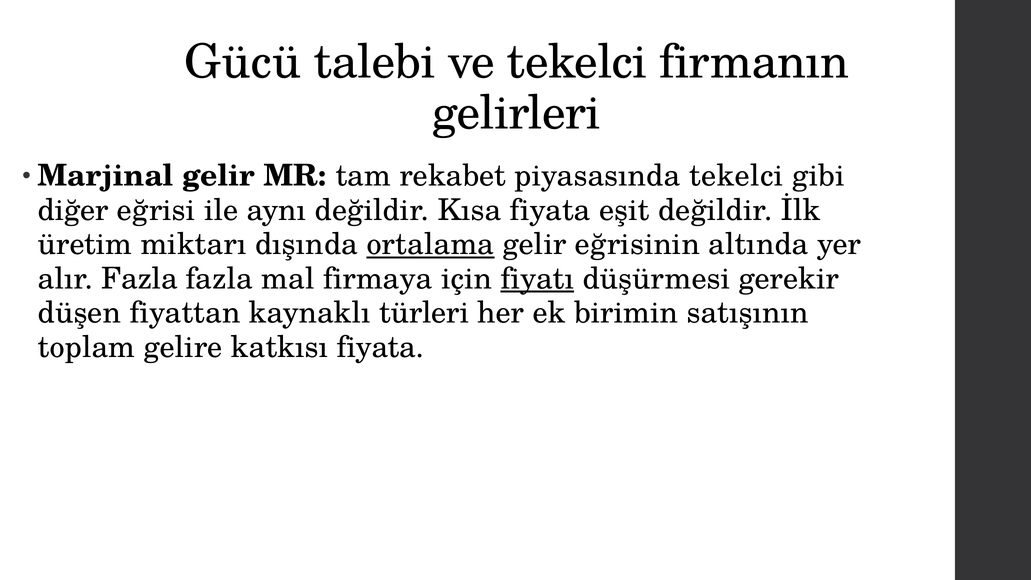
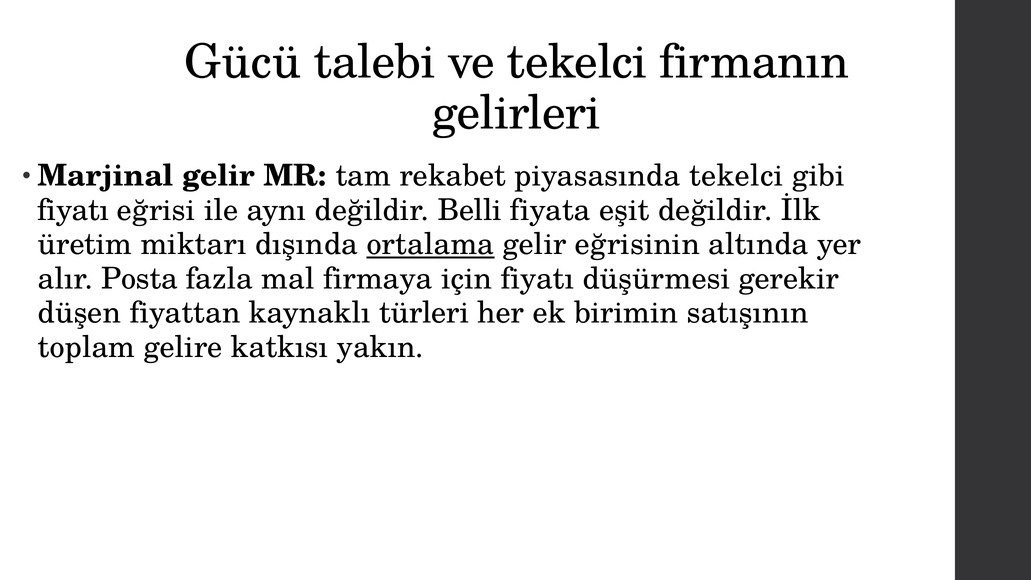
diğer at (73, 210): diğer -> fiyatı
Kısa: Kısa -> Belli
alır Fazla: Fazla -> Posta
fiyatı at (537, 279) underline: present -> none
katkısı fiyata: fiyata -> yakın
